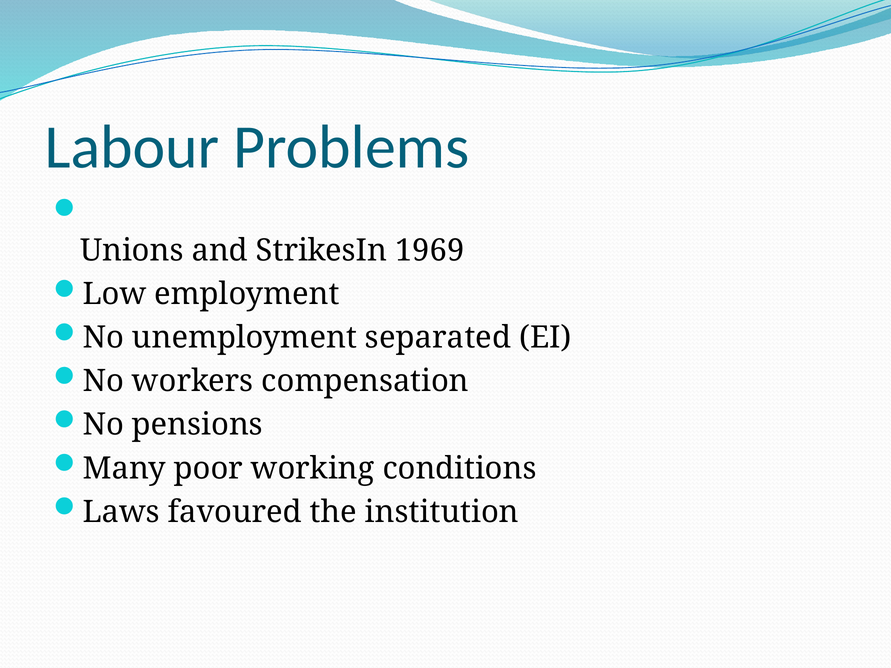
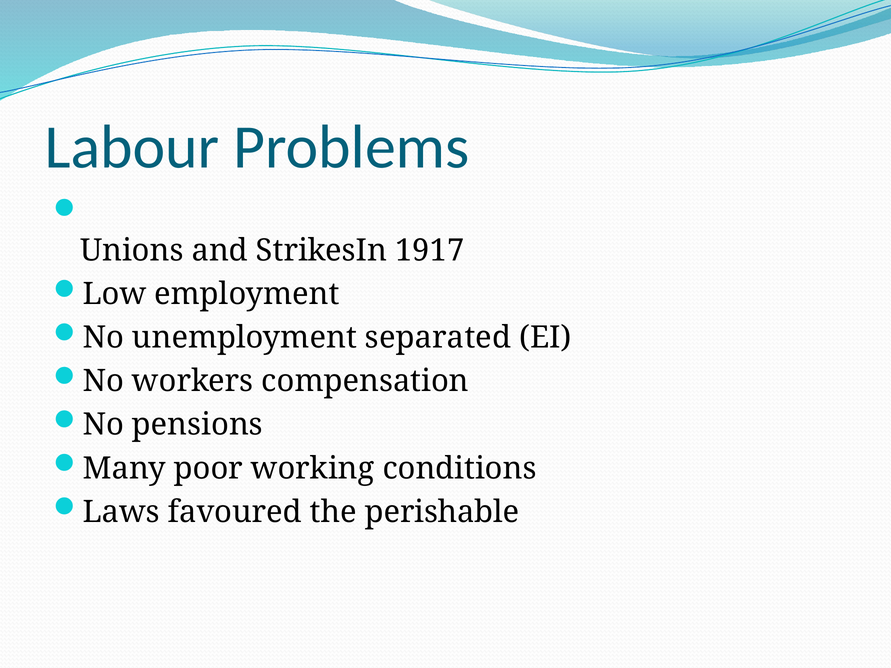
1969: 1969 -> 1917
institution: institution -> perishable
